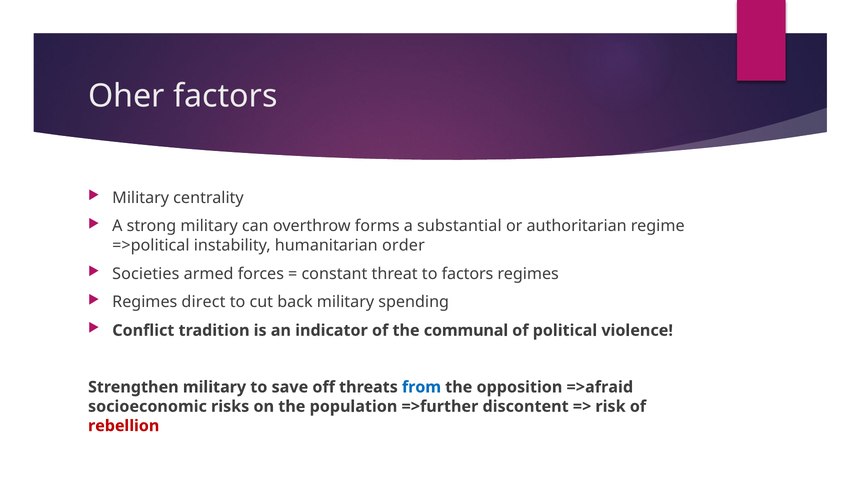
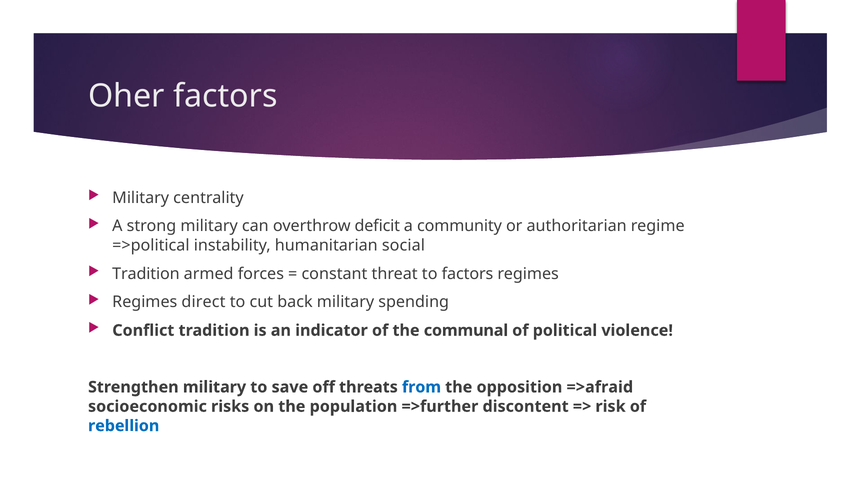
forms: forms -> deficit
substantial: substantial -> community
order: order -> social
Societies at (146, 274): Societies -> Tradition
rebellion colour: red -> blue
